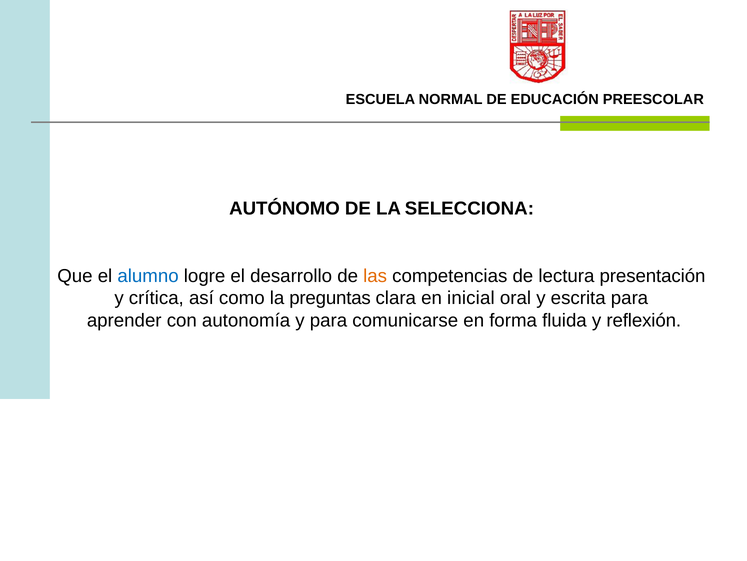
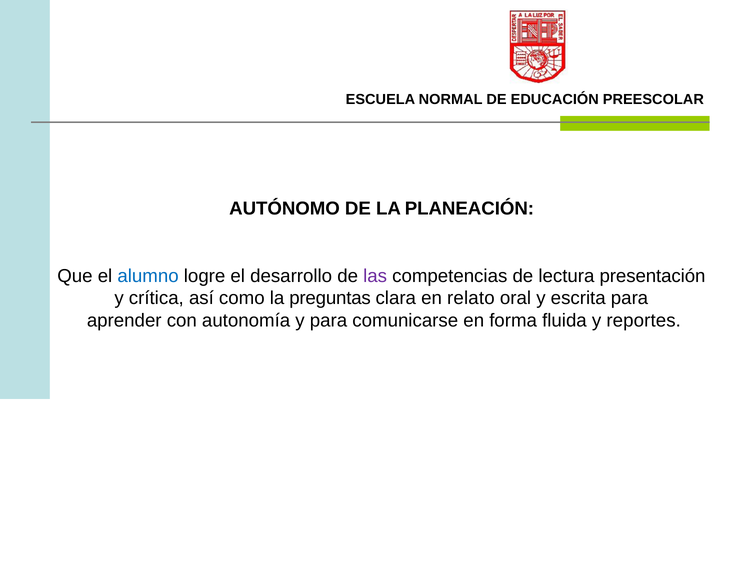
SELECCIONA: SELECCIONA -> PLANEACIÓN
las colour: orange -> purple
inicial: inicial -> relato
reflexión: reflexión -> reportes
